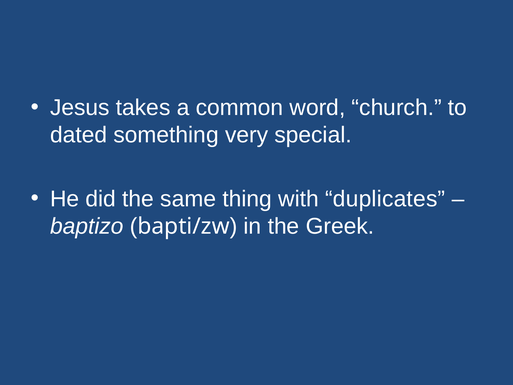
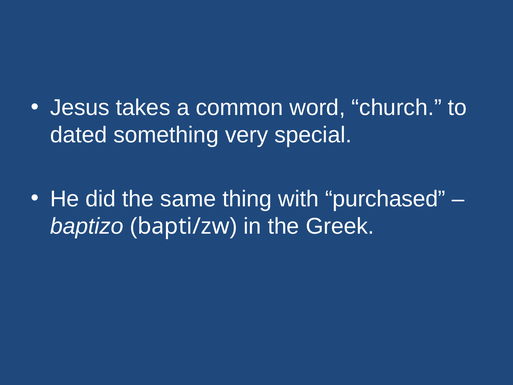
duplicates: duplicates -> purchased
